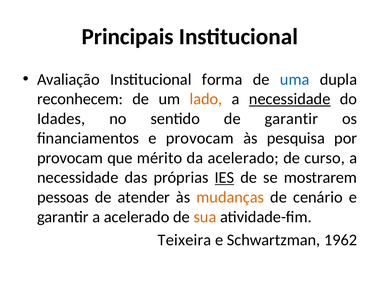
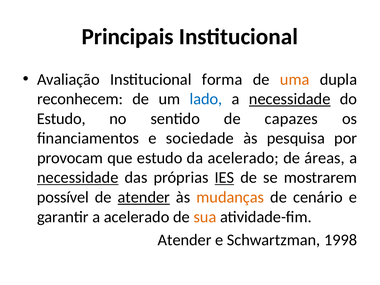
uma colour: blue -> orange
lado colour: orange -> blue
Idades at (61, 119): Idades -> Estudo
de garantir: garantir -> capazes
e provocam: provocam -> sociedade
que mérito: mérito -> estudo
curso: curso -> áreas
necessidade at (78, 178) underline: none -> present
pessoas: pessoas -> possível
atender at (144, 197) underline: none -> present
Teixeira at (185, 240): Teixeira -> Atender
1962: 1962 -> 1998
